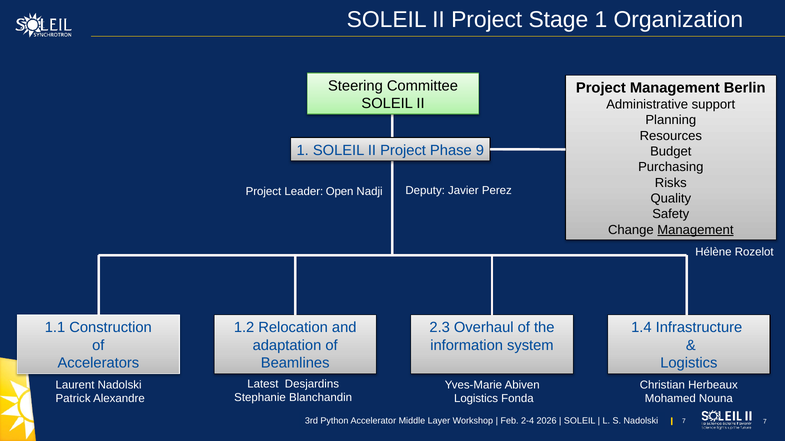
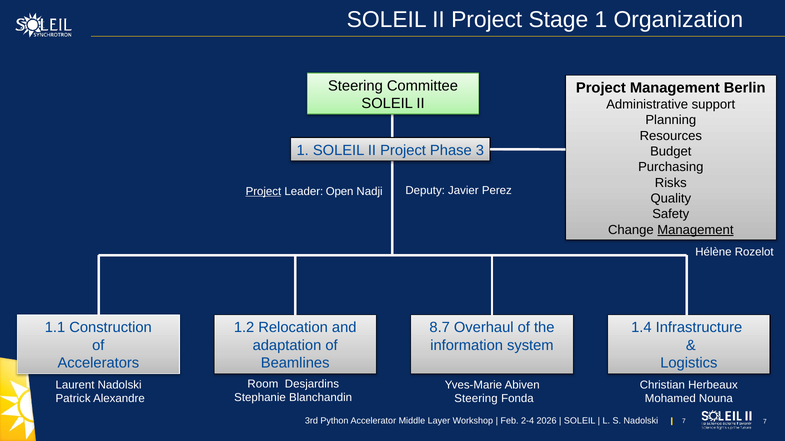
9: 9 -> 3
Project at (263, 192) underline: none -> present
2.3: 2.3 -> 8.7
Latest: Latest -> Room
Logistics at (476, 399): Logistics -> Steering
